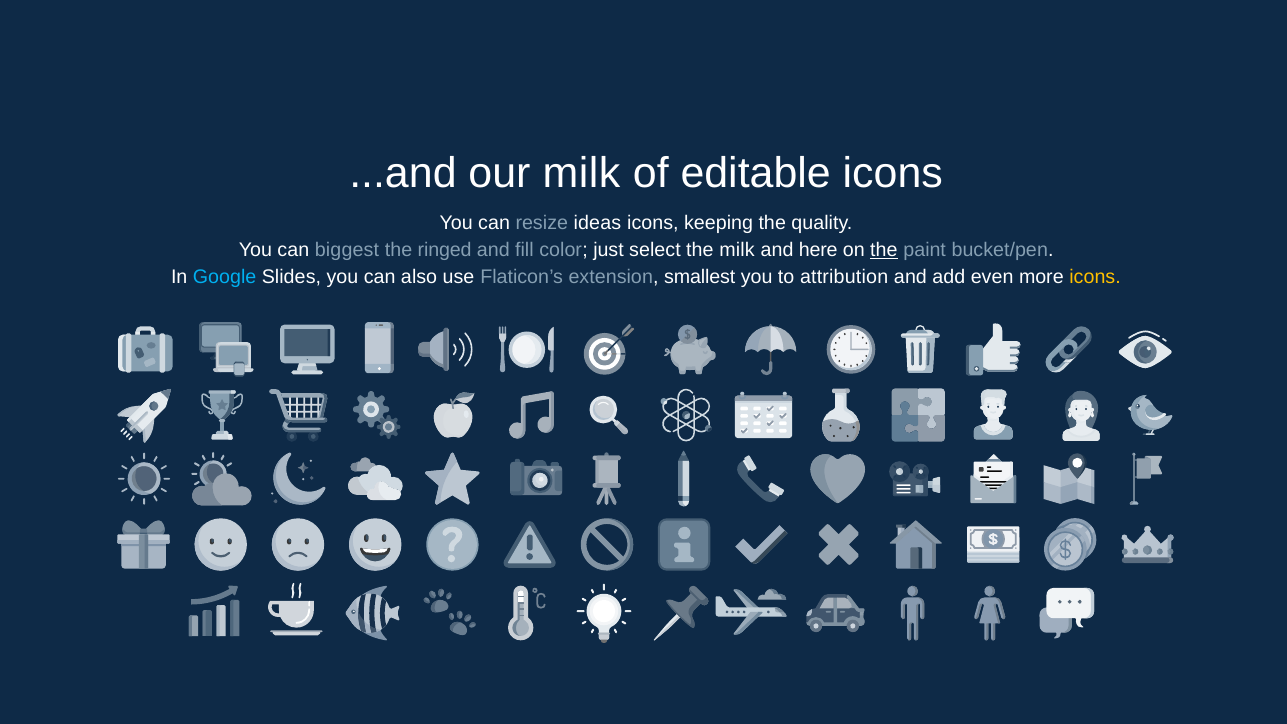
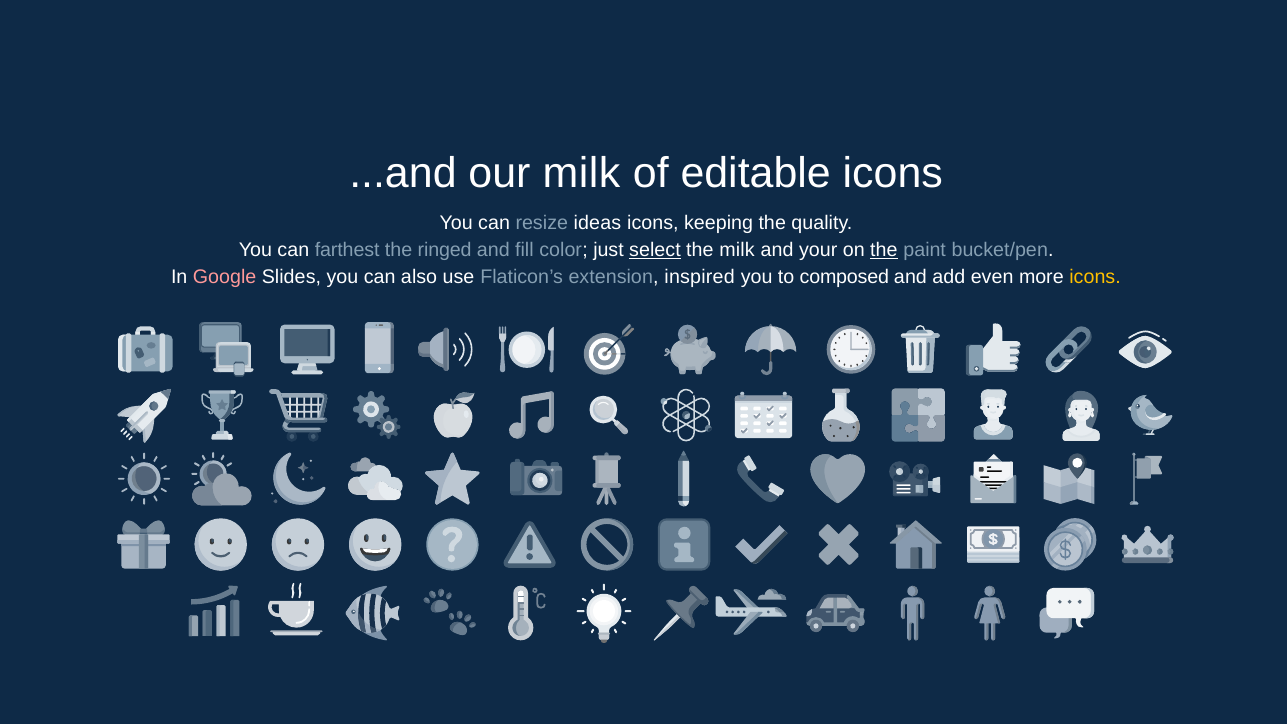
biggest: biggest -> farthest
select underline: none -> present
here: here -> your
Google colour: light blue -> pink
smallest: smallest -> inspired
attribution: attribution -> composed
